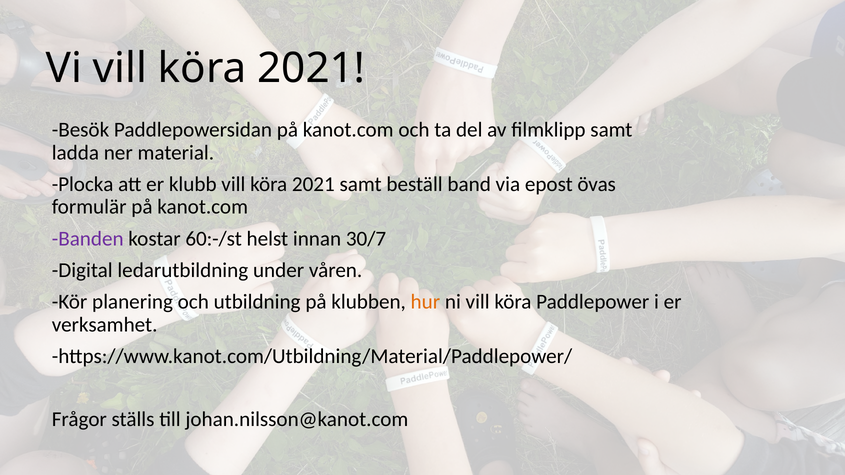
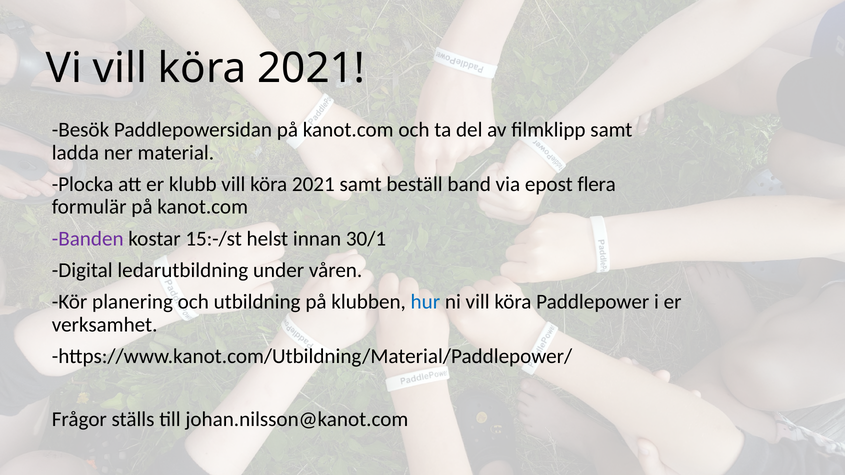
övas: övas -> flera
60:-/st: 60:-/st -> 15:-/st
30/7: 30/7 -> 30/1
hur colour: orange -> blue
